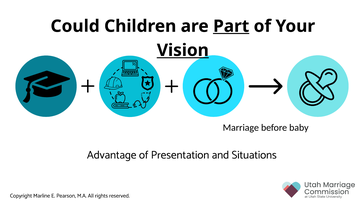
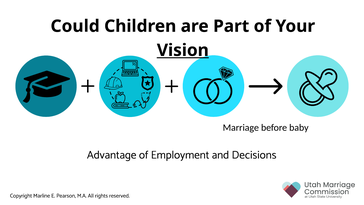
Part underline: present -> none
Presentation: Presentation -> Employment
Situations: Situations -> Decisions
